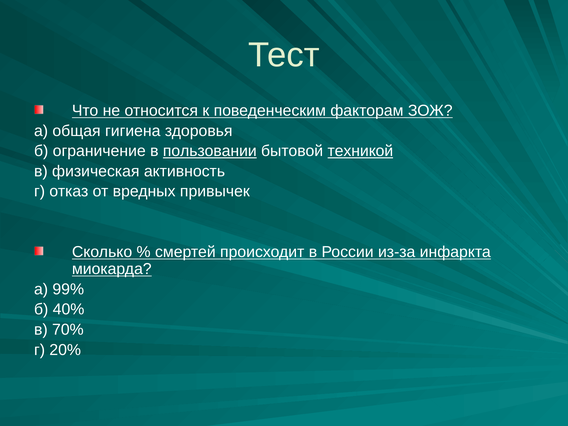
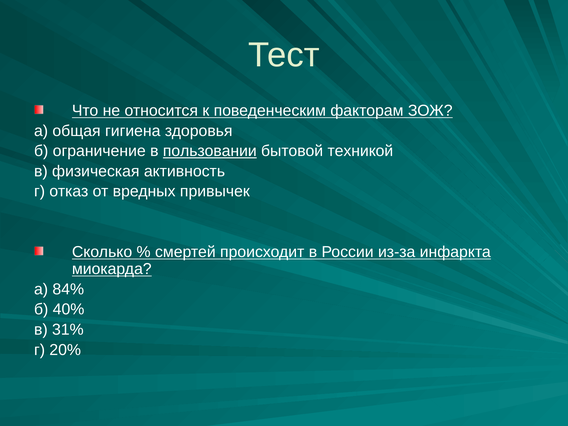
техникой underline: present -> none
99%: 99% -> 84%
70%: 70% -> 31%
